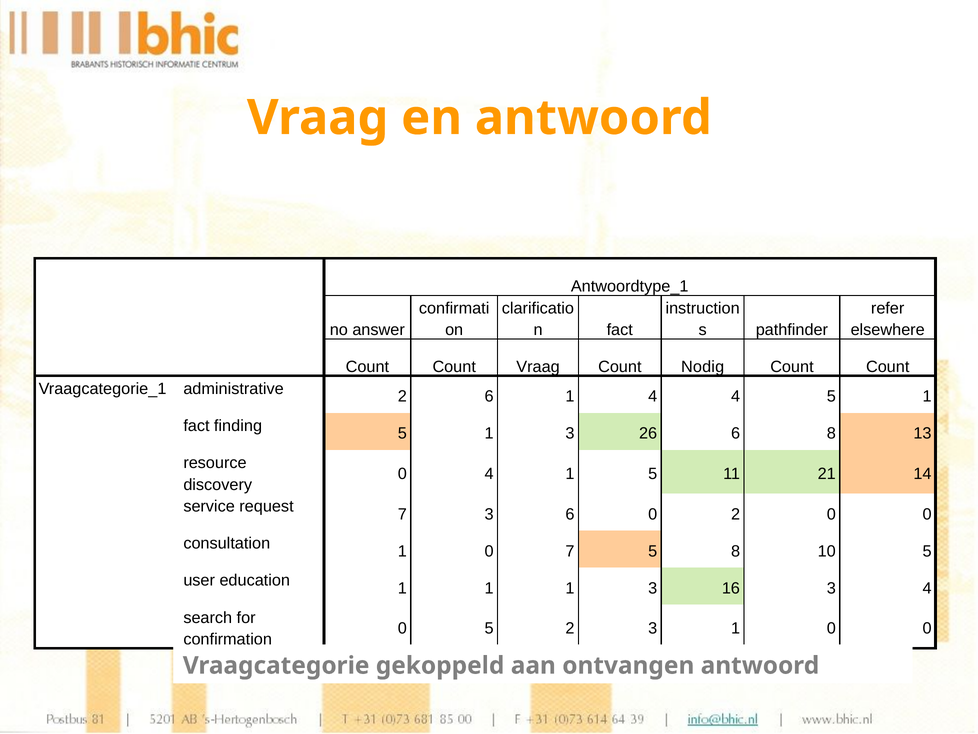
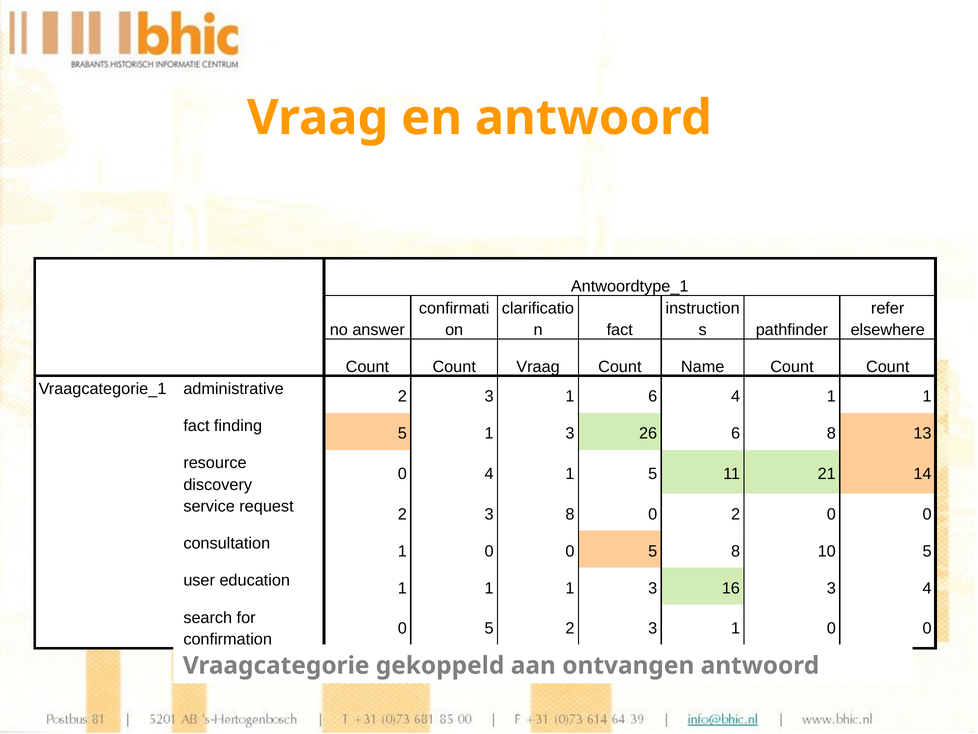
Nodig: Nodig -> Name
administrative 2 6: 6 -> 3
1 4: 4 -> 6
5 at (831, 396): 5 -> 1
request 7: 7 -> 2
3 6: 6 -> 8
consultation 1 0 7: 7 -> 0
